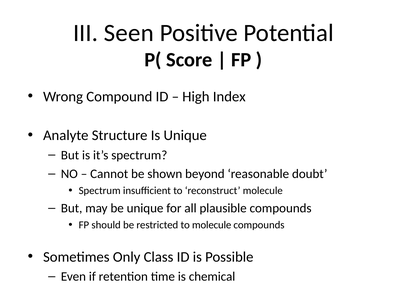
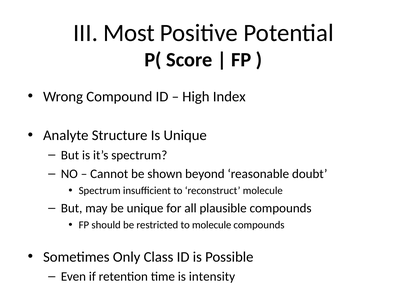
Seen: Seen -> Most
chemical: chemical -> intensity
